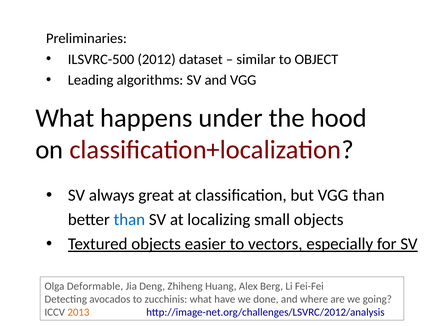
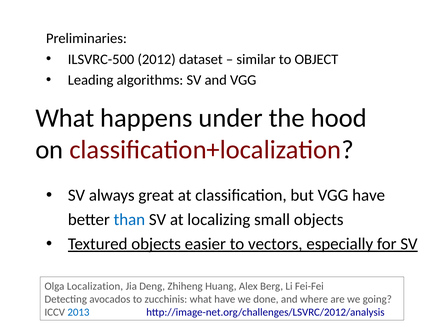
VGG than: than -> have
Deformable: Deformable -> Localization
2013 colour: orange -> blue
